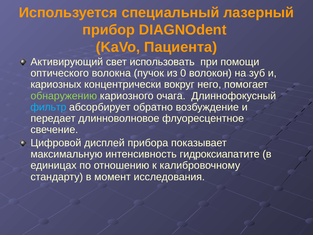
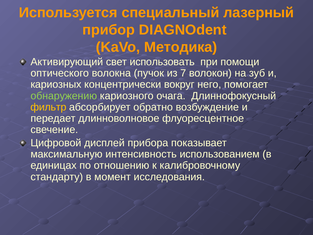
Пациента: Пациента -> Методика
0: 0 -> 7
фильтр colour: light blue -> yellow
гидроксиапатите: гидроксиапатите -> использованием
